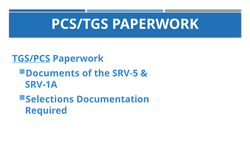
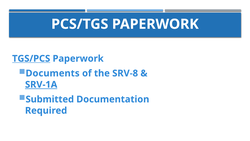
SRV-5: SRV-5 -> SRV-8
SRV-1A underline: none -> present
Selections: Selections -> Submitted
